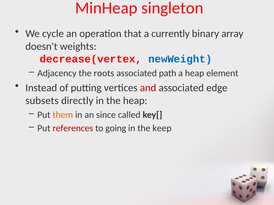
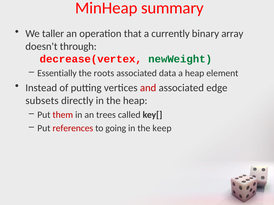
singleton: singleton -> summary
cycle: cycle -> taller
weights: weights -> through
newWeight colour: blue -> green
Adjacency: Adjacency -> Essentially
path: path -> data
them colour: orange -> red
since: since -> trees
